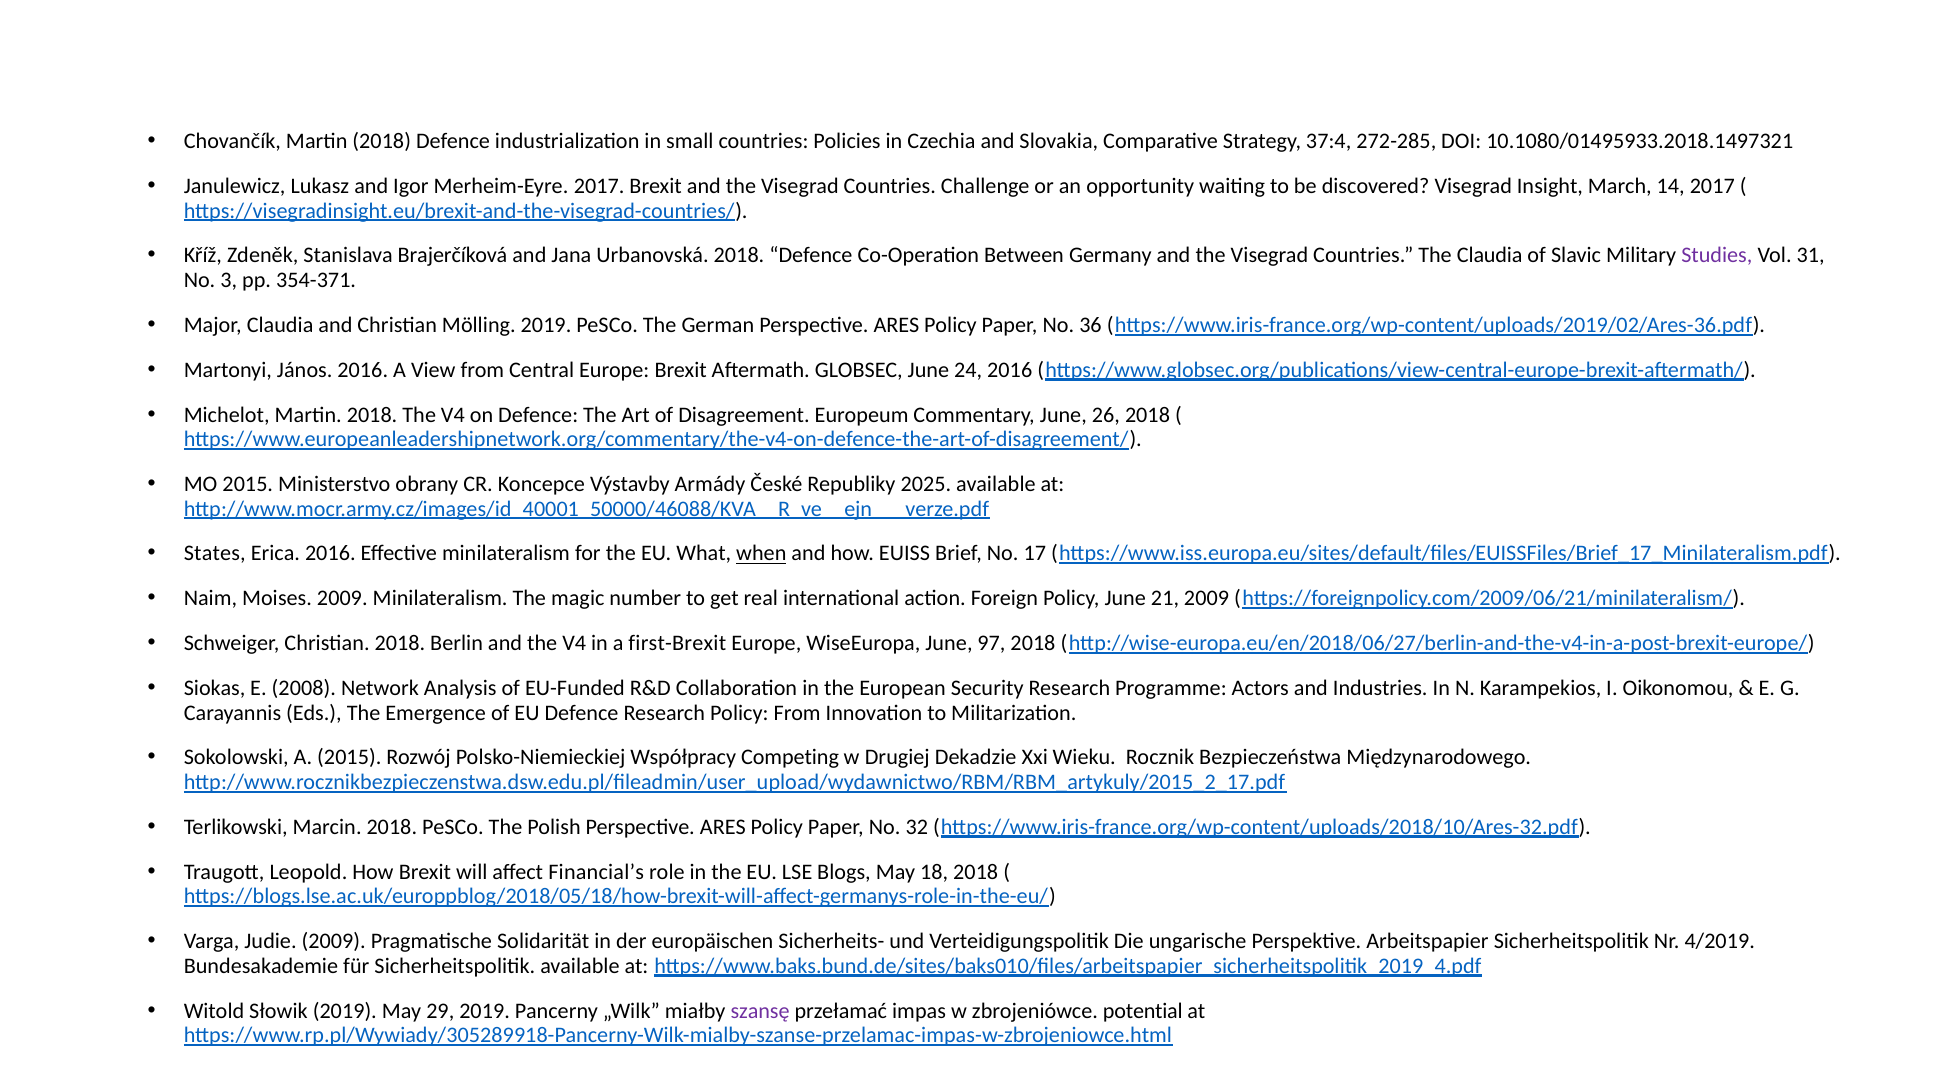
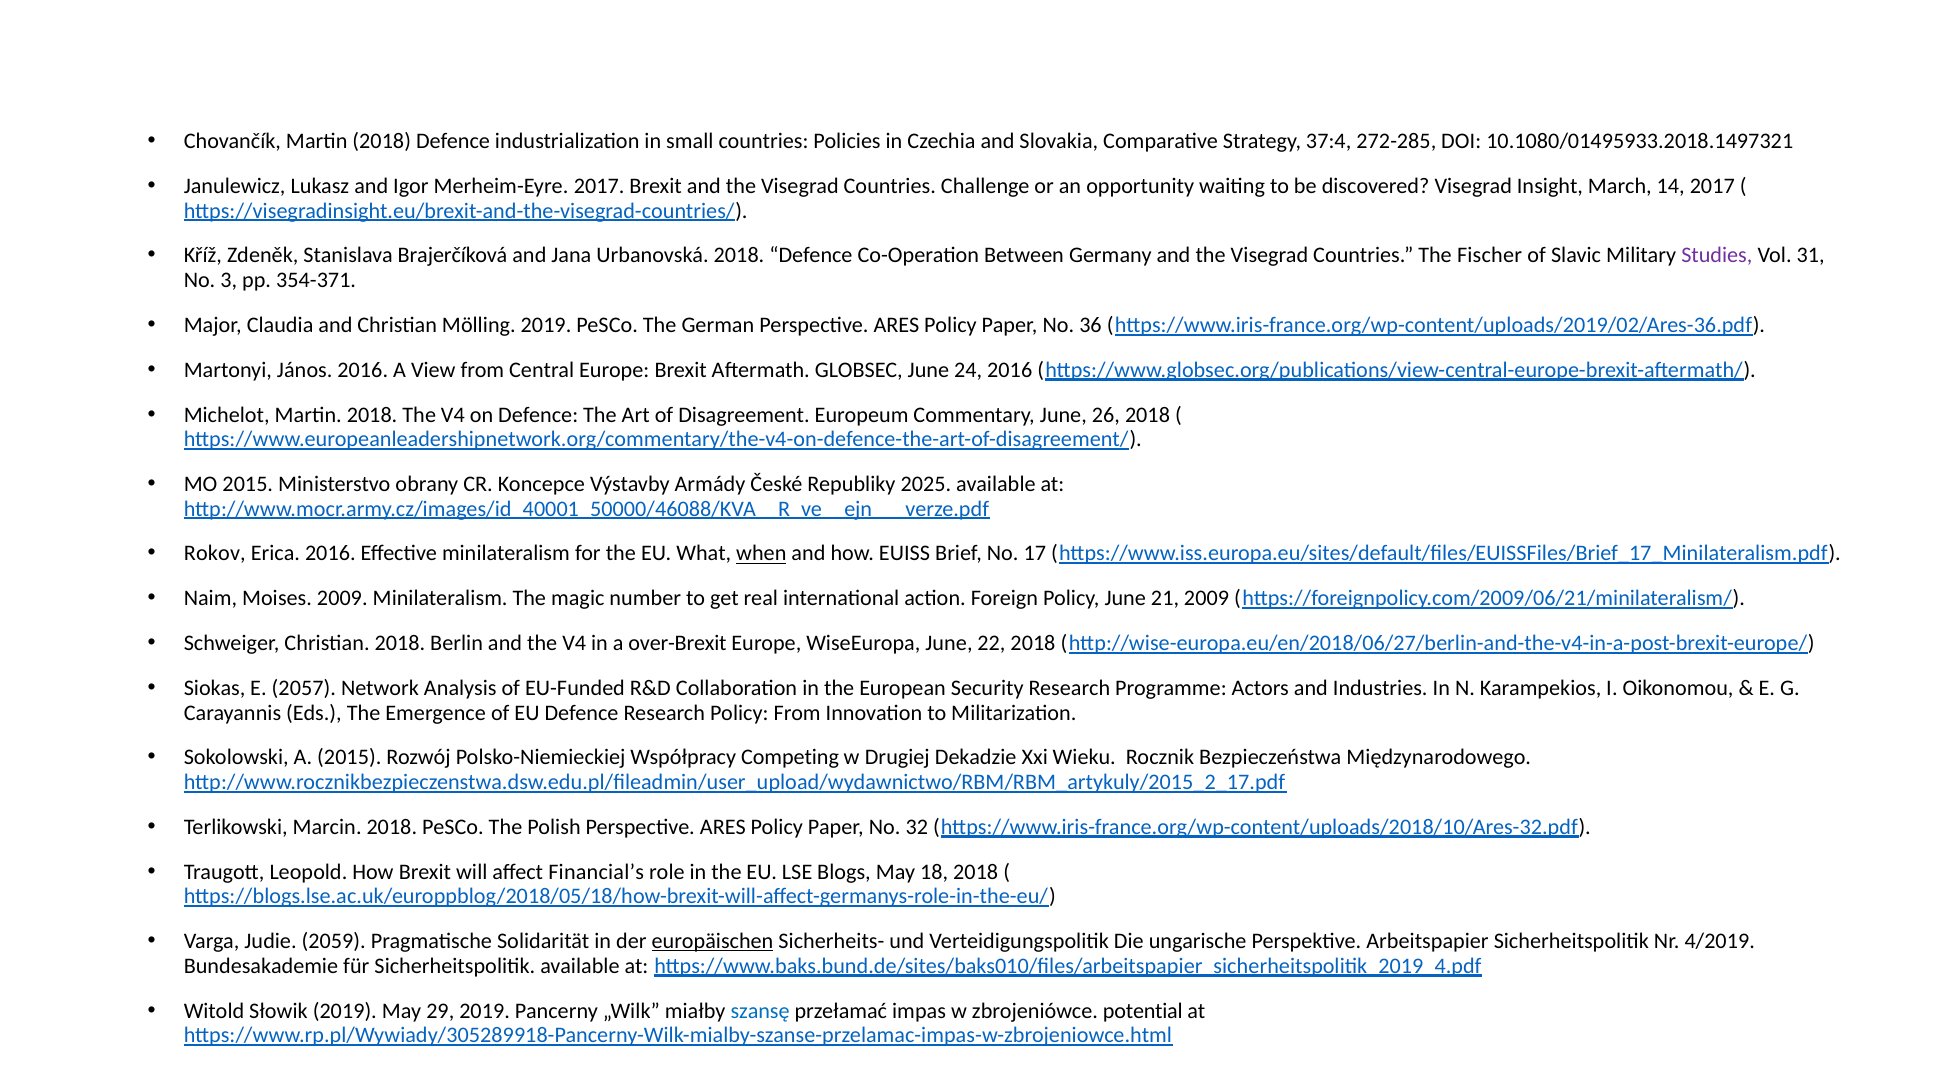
The Claudia: Claudia -> Fischer
States: States -> Rokov
first-Brexit: first-Brexit -> over-Brexit
97: 97 -> 22
2008: 2008 -> 2057
Judie 2009: 2009 -> 2059
europäischen underline: none -> present
szansę colour: purple -> blue
